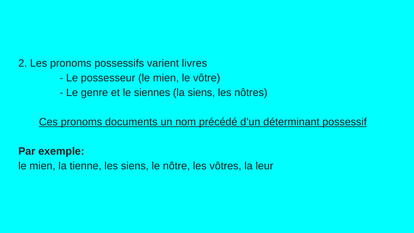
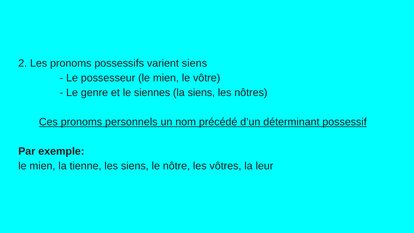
varient livres: livres -> siens
documents: documents -> personnels
